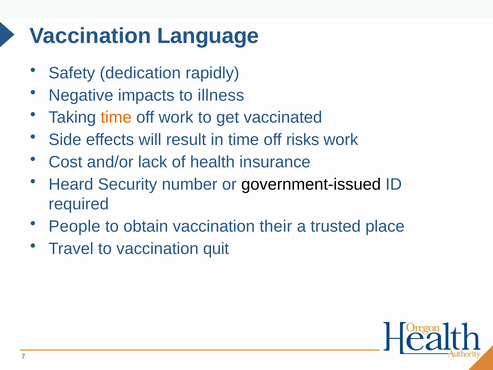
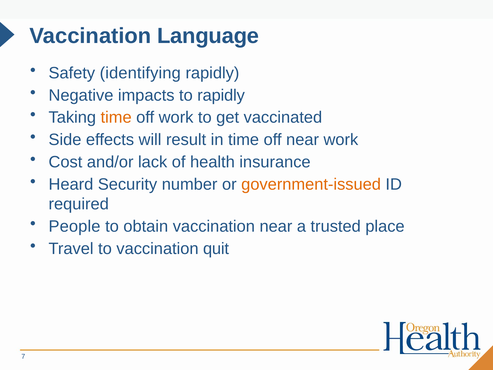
dedication: dedication -> identifying
to illness: illness -> rapidly
off risks: risks -> near
government-issued colour: black -> orange
vaccination their: their -> near
